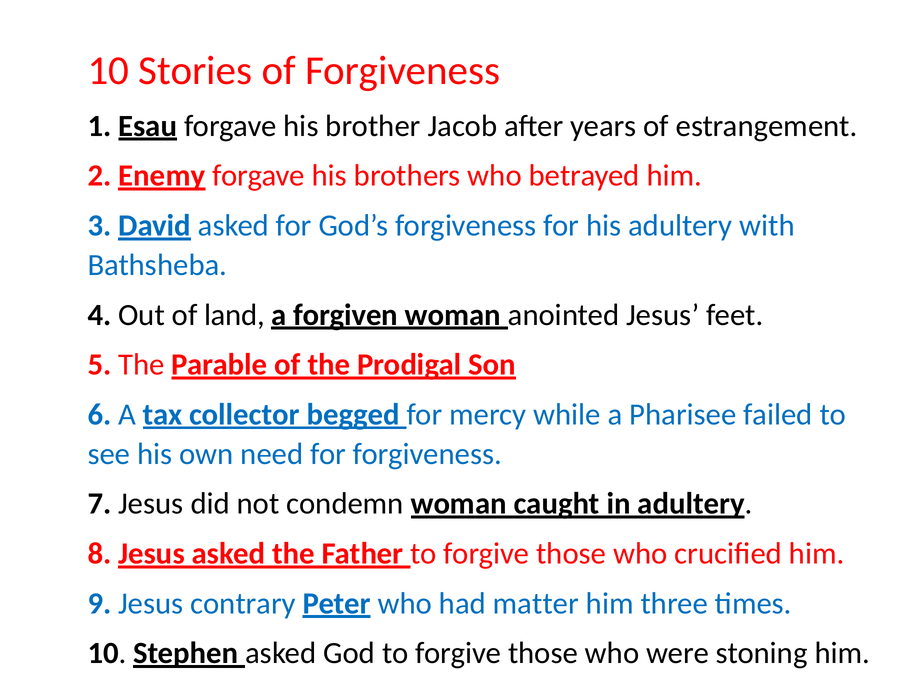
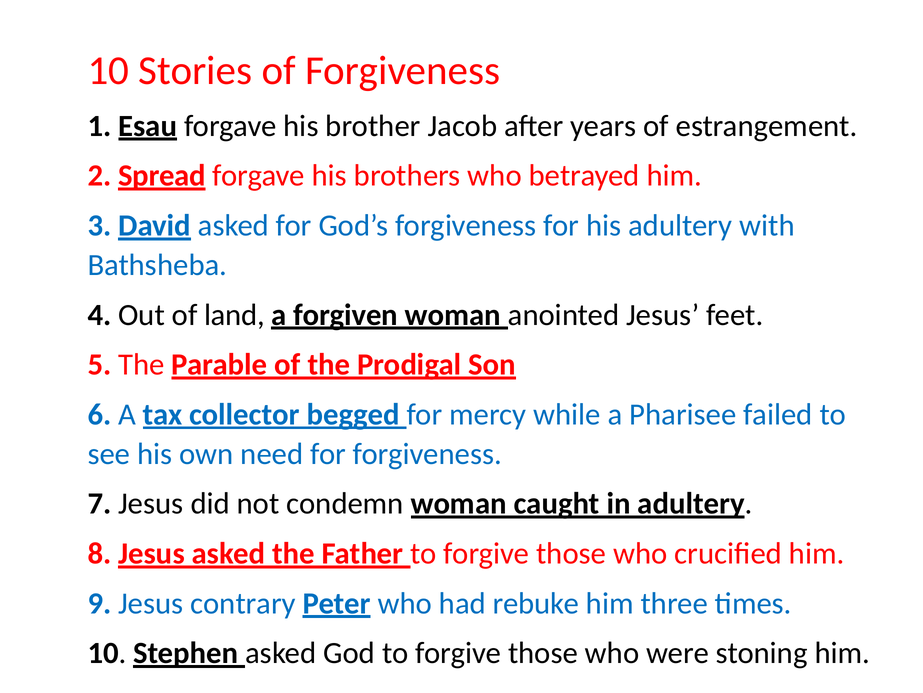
Enemy: Enemy -> Spread
matter: matter -> rebuke
